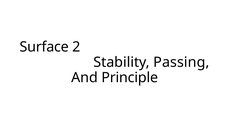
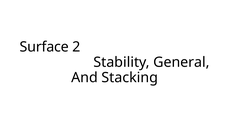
Passing: Passing -> General
Principle: Principle -> Stacking
